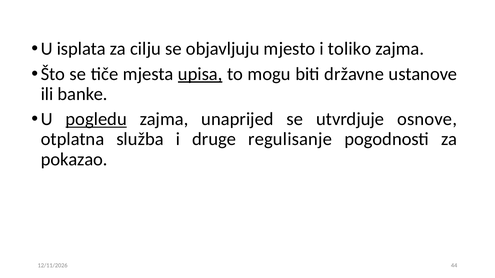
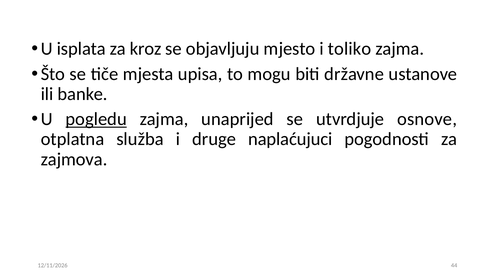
cilju: cilju -> kroz
upisa underline: present -> none
regulisanje: regulisanje -> naplaćujuci
pokazao: pokazao -> zajmova
